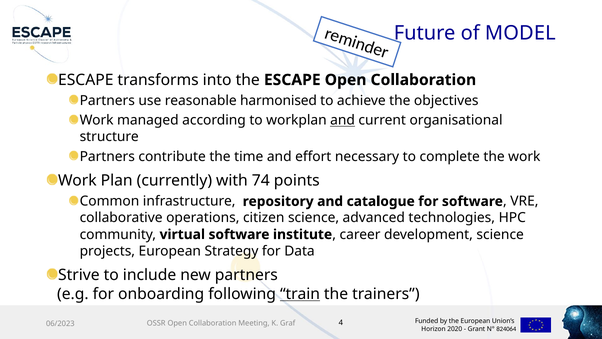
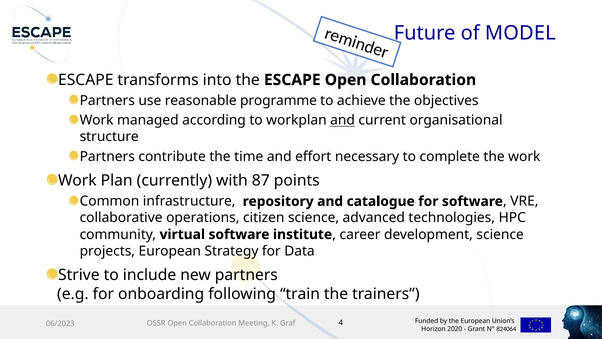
harmonised: harmonised -> programme
74: 74 -> 87
train underline: present -> none
